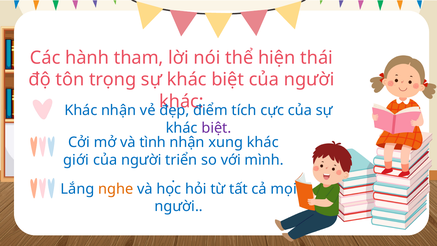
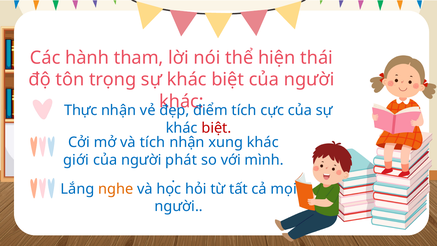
Khác at (81, 110): Khác -> Thực
biệt at (216, 128) colour: purple -> red
và tình: tình -> tích
triển: triển -> phát
